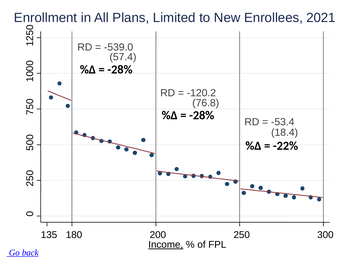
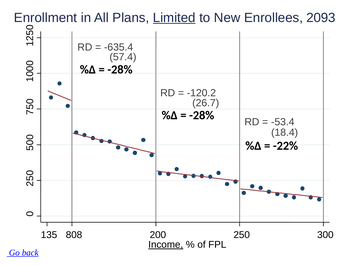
Limited underline: none -> present
2021: 2021 -> 2093
-539.0: -539.0 -> -635.4
76.8: 76.8 -> 26.7
180: 180 -> 808
